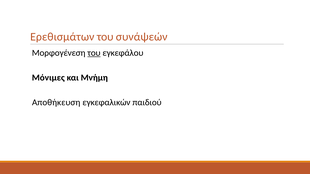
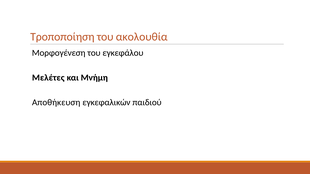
Ερεθισμάτων: Ερεθισμάτων -> Τροποποίηση
συνάψεών: συνάψεών -> ακολουθία
του at (94, 53) underline: present -> none
Μόνιμες: Μόνιμες -> Μελέτες
